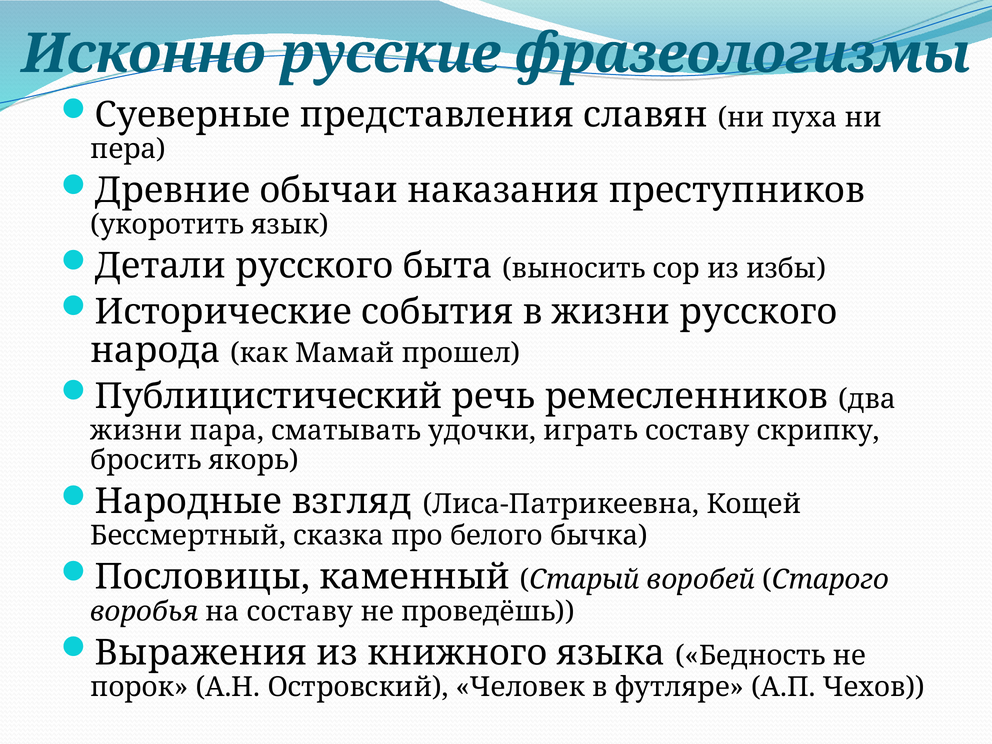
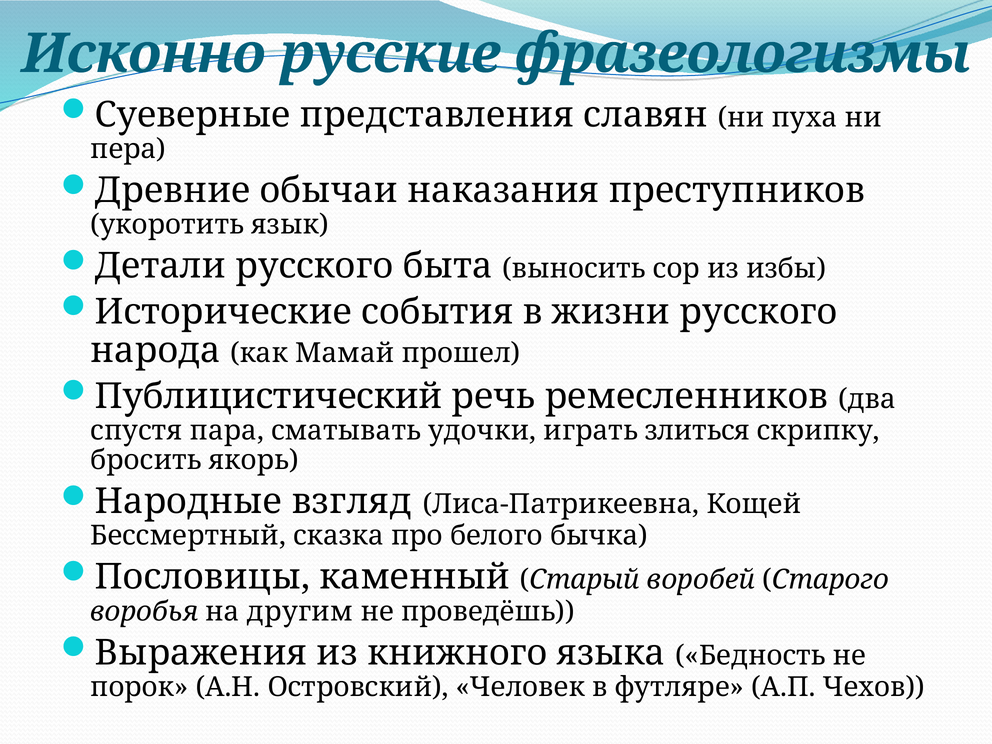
жизни at (136, 431): жизни -> спустя
играть составу: составу -> злиться
на составу: составу -> другим
